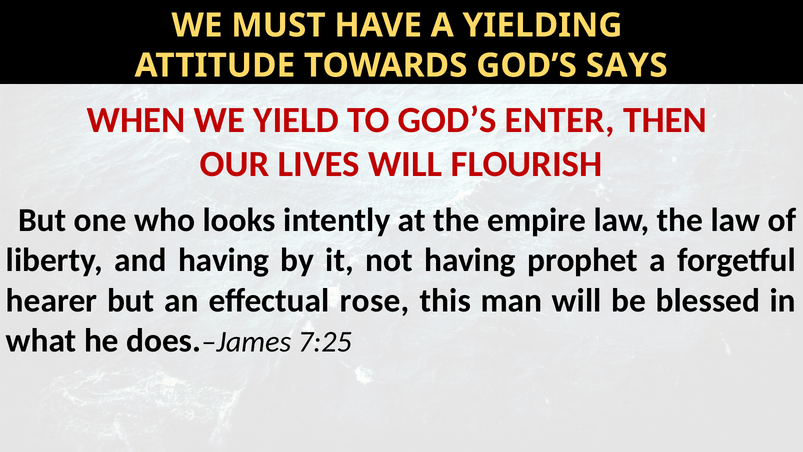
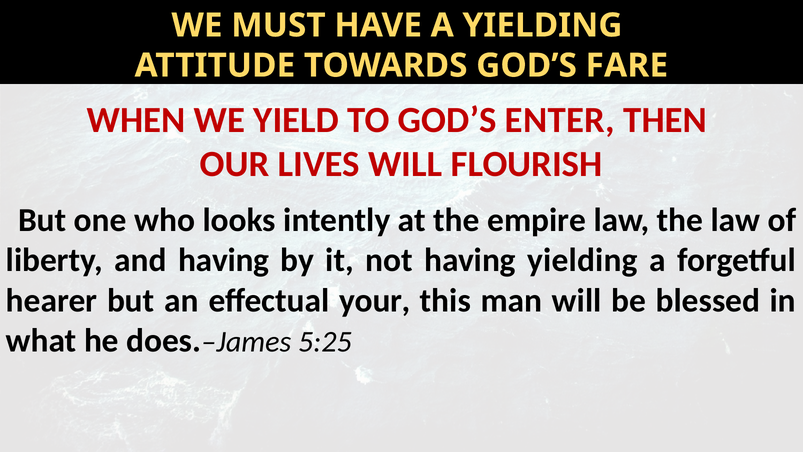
SAYS: SAYS -> FARE
having prophet: prophet -> yielding
rose: rose -> your
7:25: 7:25 -> 5:25
